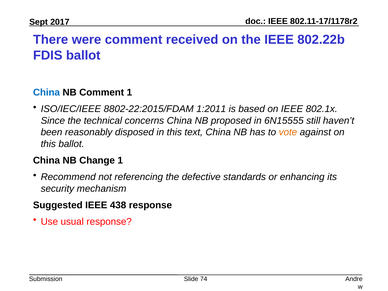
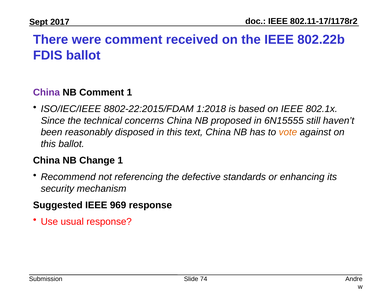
China at (46, 93) colour: blue -> purple
1:2011: 1:2011 -> 1:2018
438: 438 -> 969
